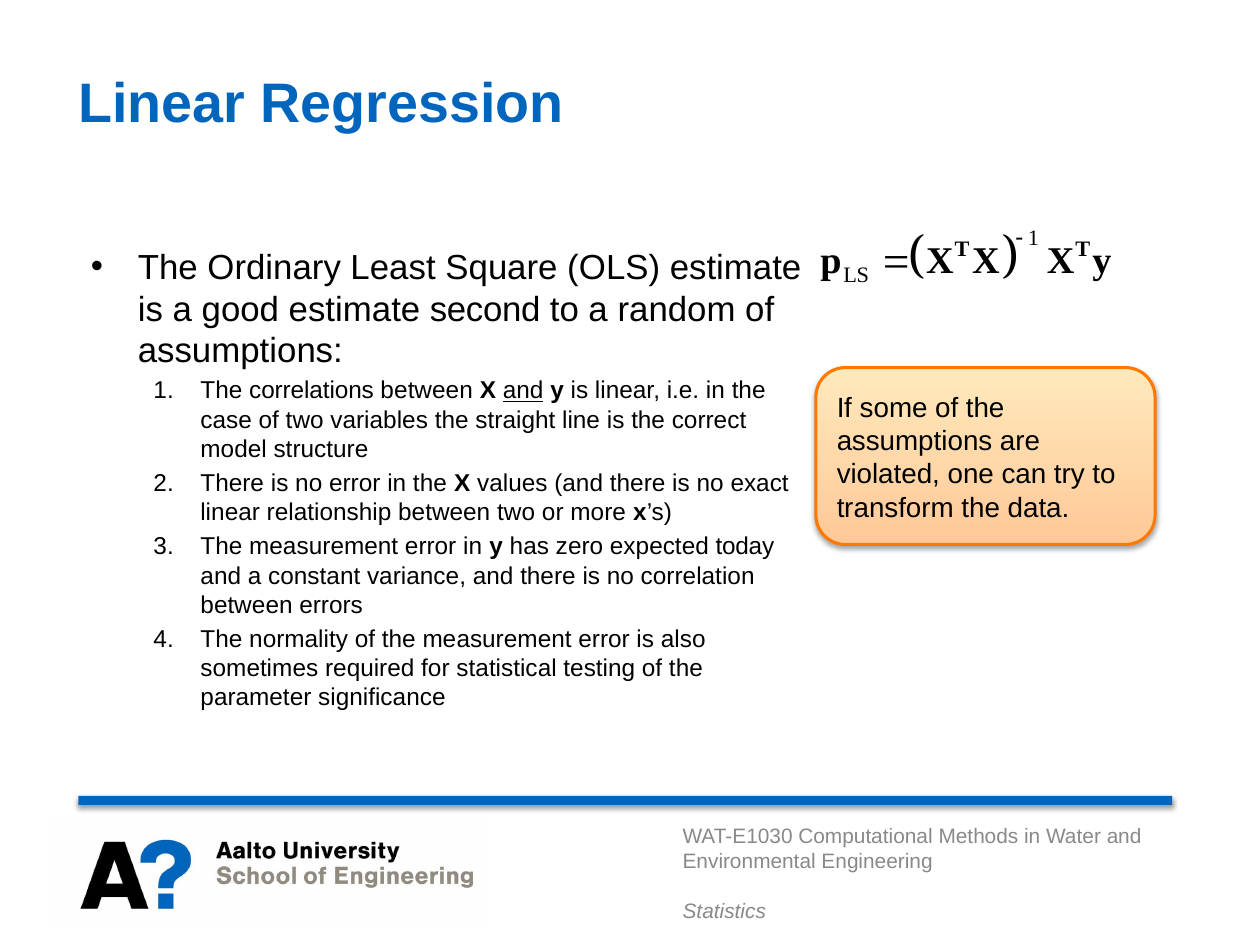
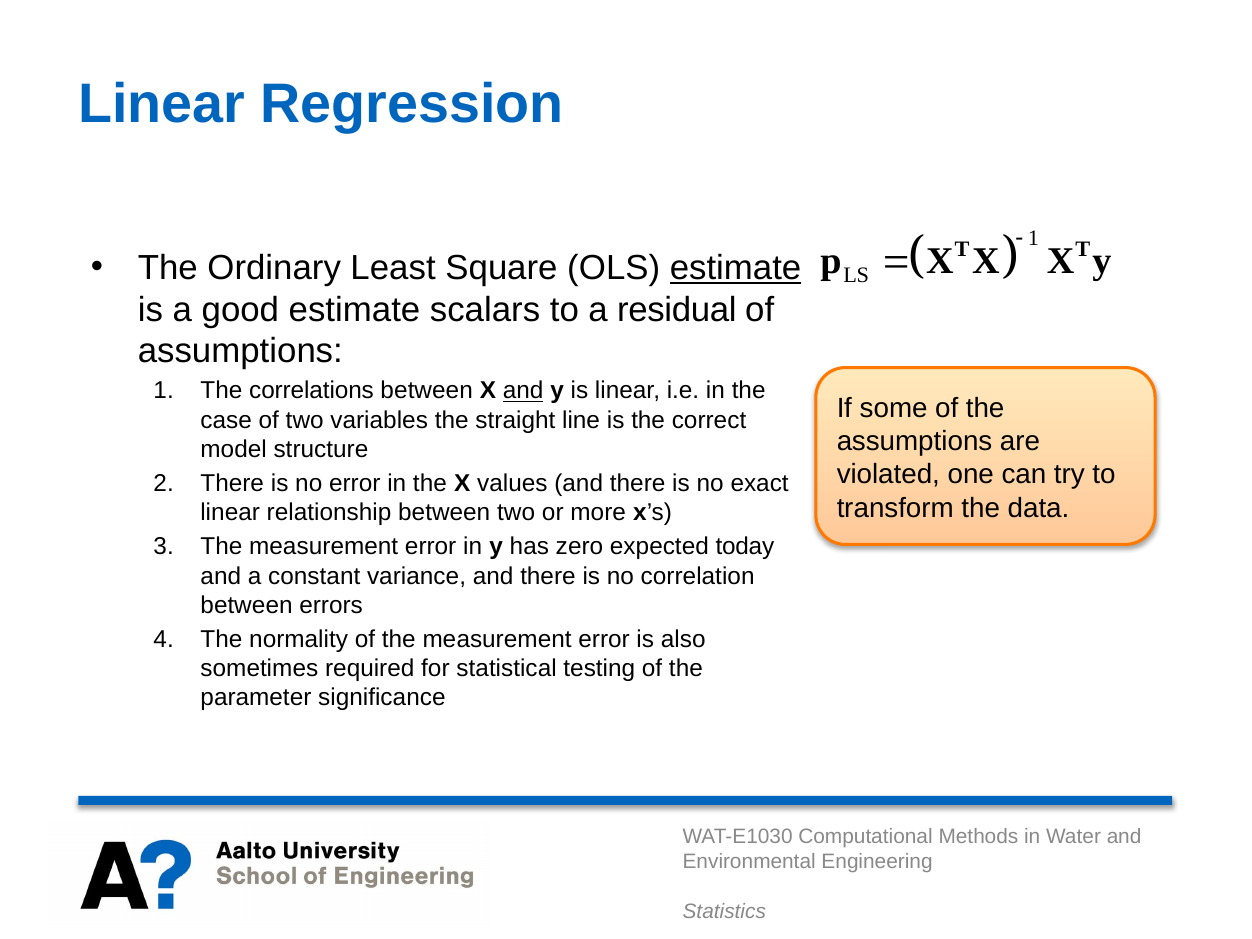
estimate at (736, 268) underline: none -> present
second: second -> scalars
random: random -> residual
